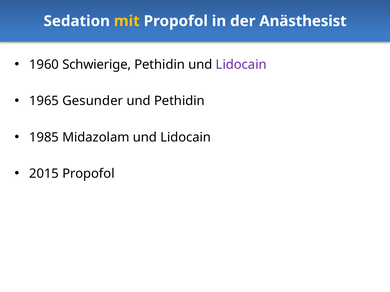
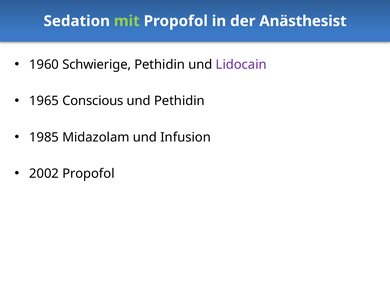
mit colour: yellow -> light green
Gesunder: Gesunder -> Conscious
Midazolam und Lidocain: Lidocain -> Infusion
2015: 2015 -> 2002
